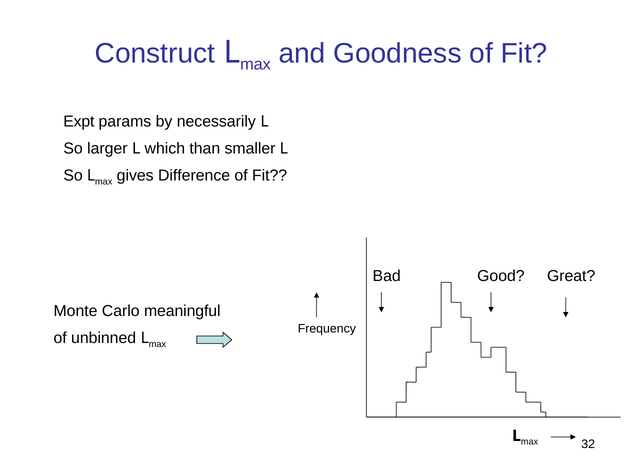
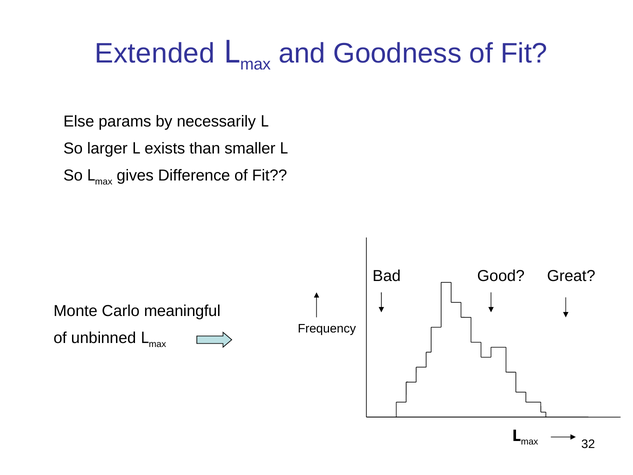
Construct: Construct -> Extended
Expt: Expt -> Else
which: which -> exists
